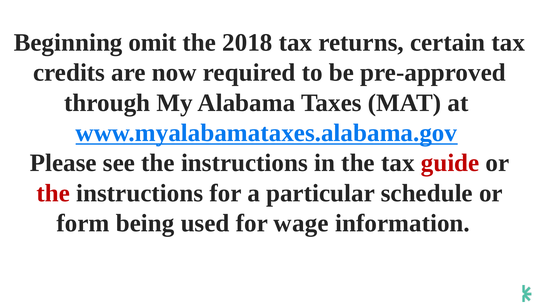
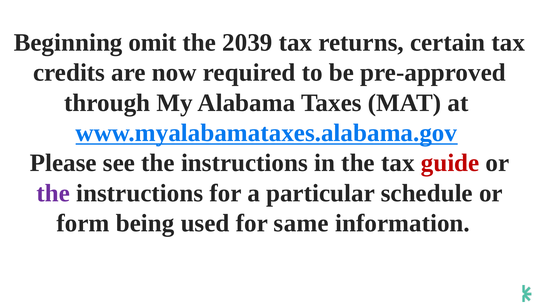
2018: 2018 -> 2039
the at (53, 193) colour: red -> purple
wage: wage -> same
